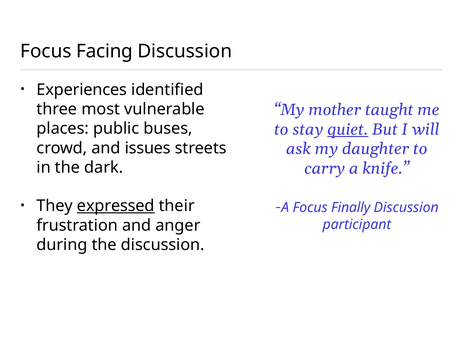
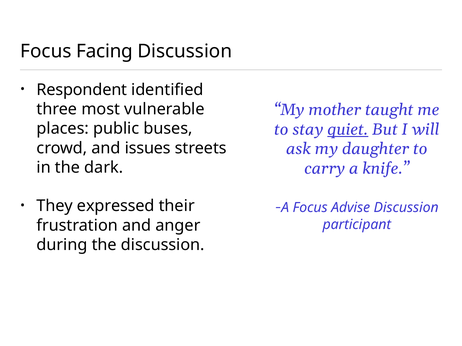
Experiences: Experiences -> Respondent
expressed underline: present -> none
Finally: Finally -> Advise
